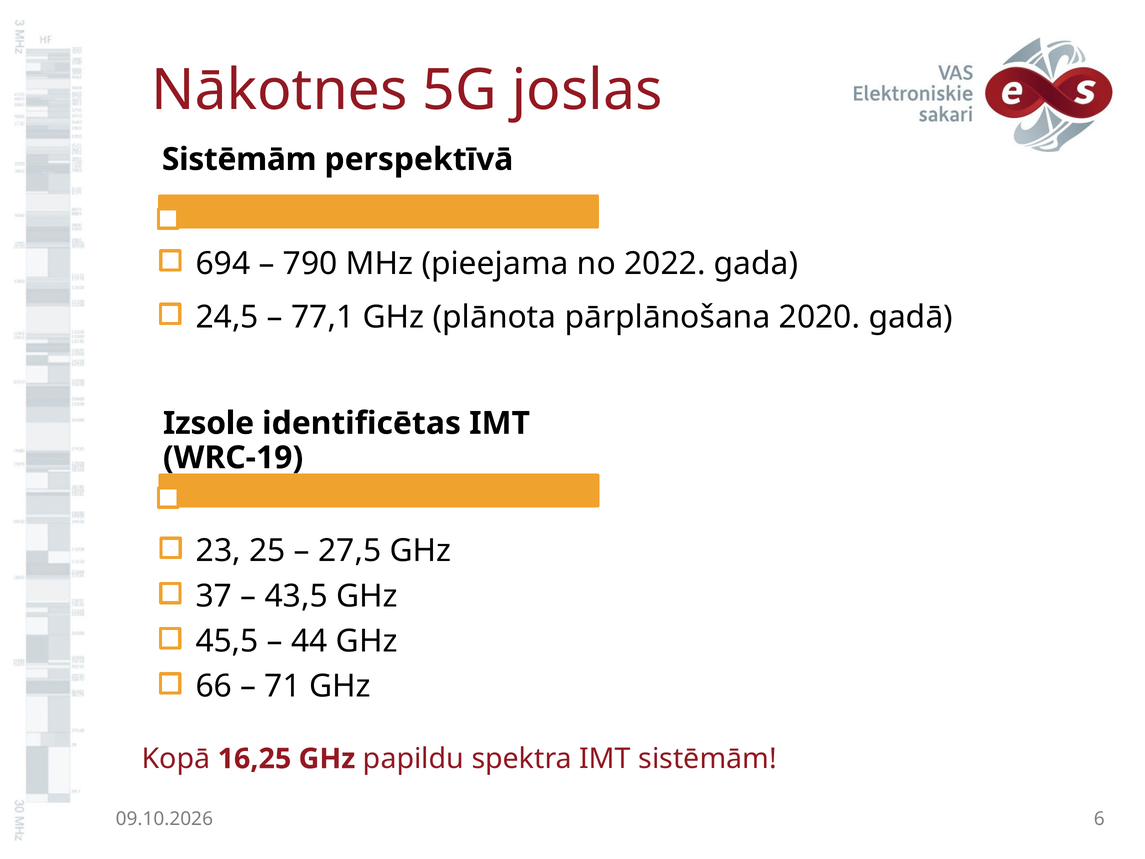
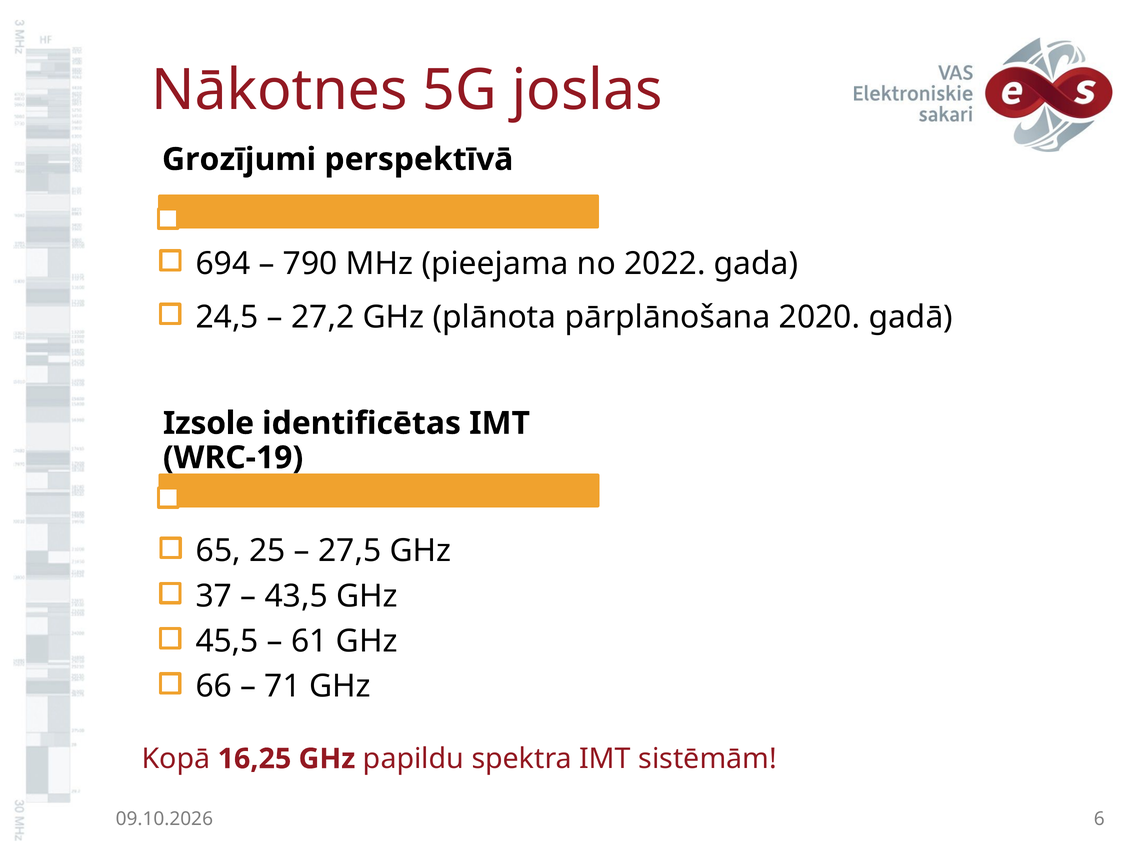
Sistēmām at (239, 159): Sistēmām -> Grozījumi
77,1: 77,1 -> 27,2
23: 23 -> 65
44: 44 -> 61
